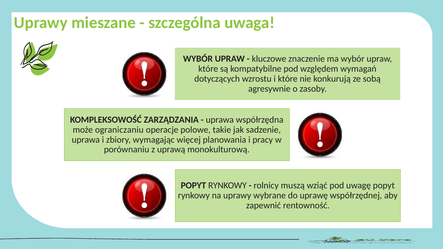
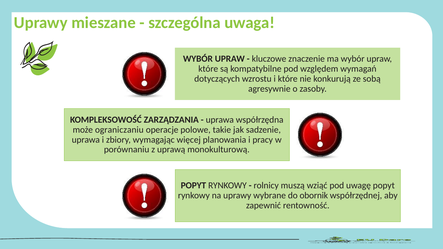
uprawę: uprawę -> obornik
